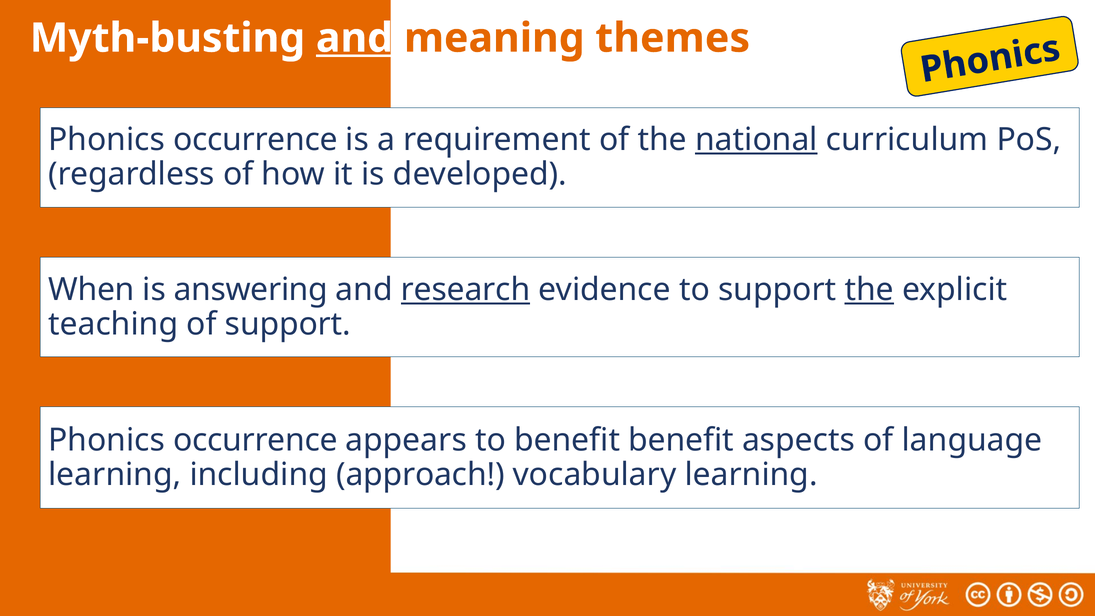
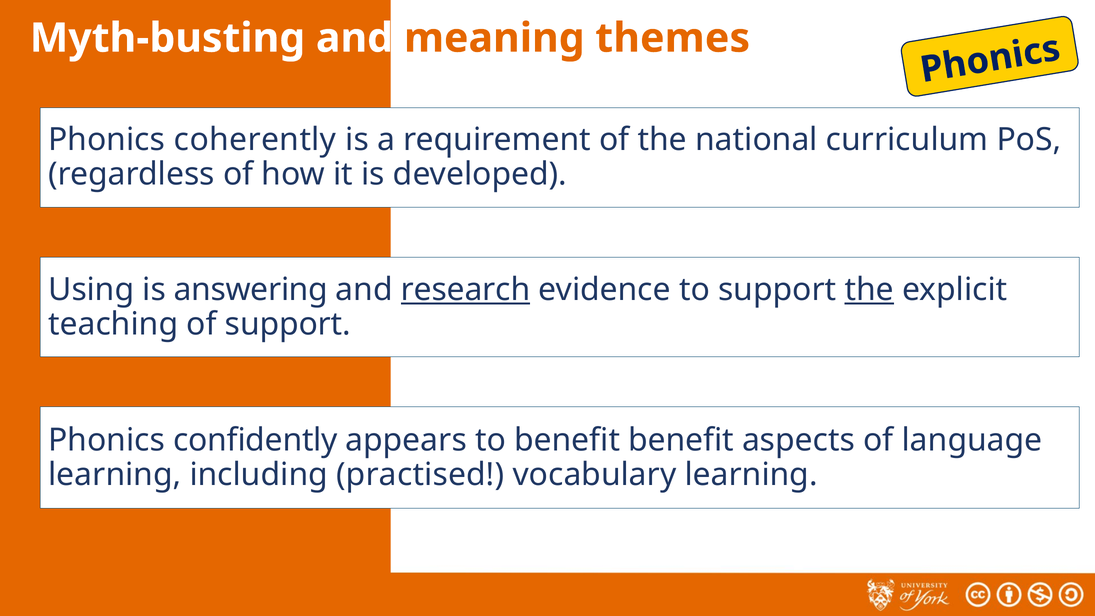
and at (355, 38) underline: present -> none
occurrence at (255, 140): occurrence -> coherently
national underline: present -> none
When: When -> Using
occurrence at (255, 440): occurrence -> confidently
approach: approach -> practised
